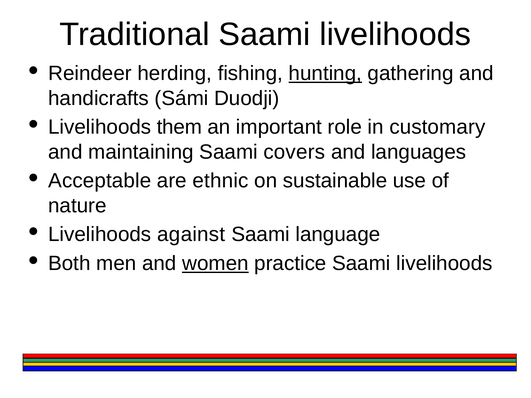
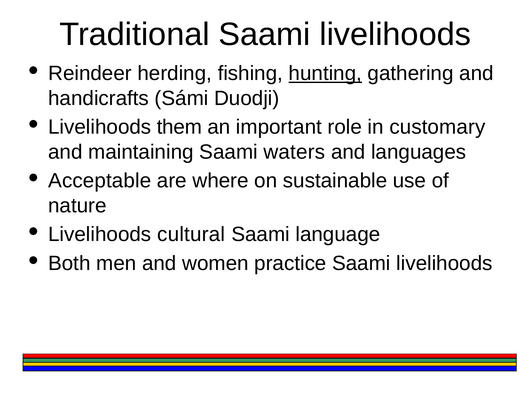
covers: covers -> waters
ethnic: ethnic -> where
against: against -> cultural
women underline: present -> none
